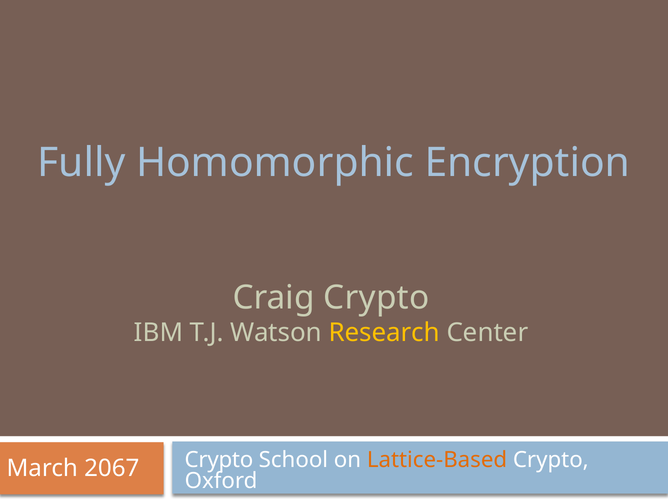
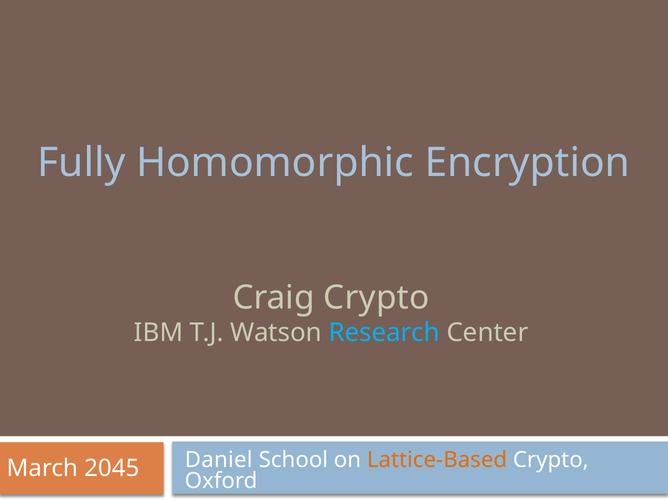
Research colour: yellow -> light blue
Crypto at (219, 460): Crypto -> Daniel
2067: 2067 -> 2045
